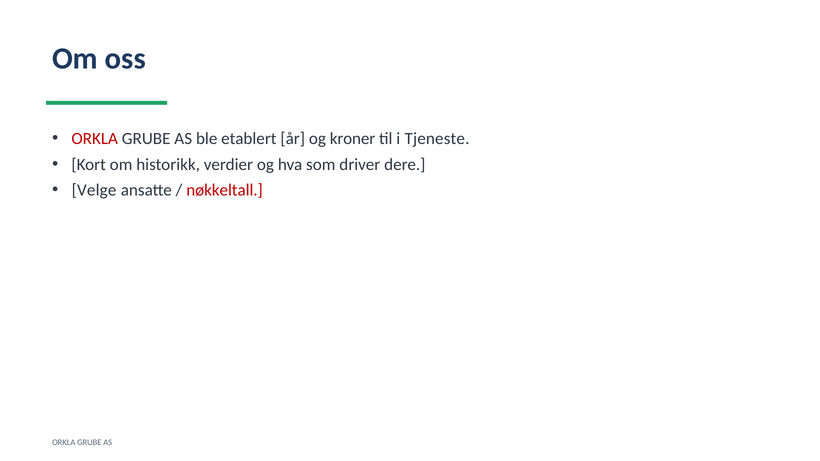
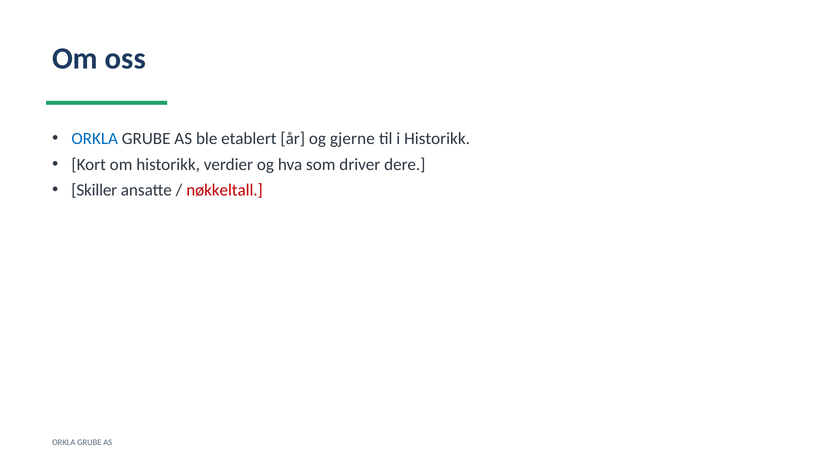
ORKLA at (95, 139) colour: red -> blue
kroner: kroner -> gjerne
i Tjeneste: Tjeneste -> Historikk
Velge: Velge -> Skiller
